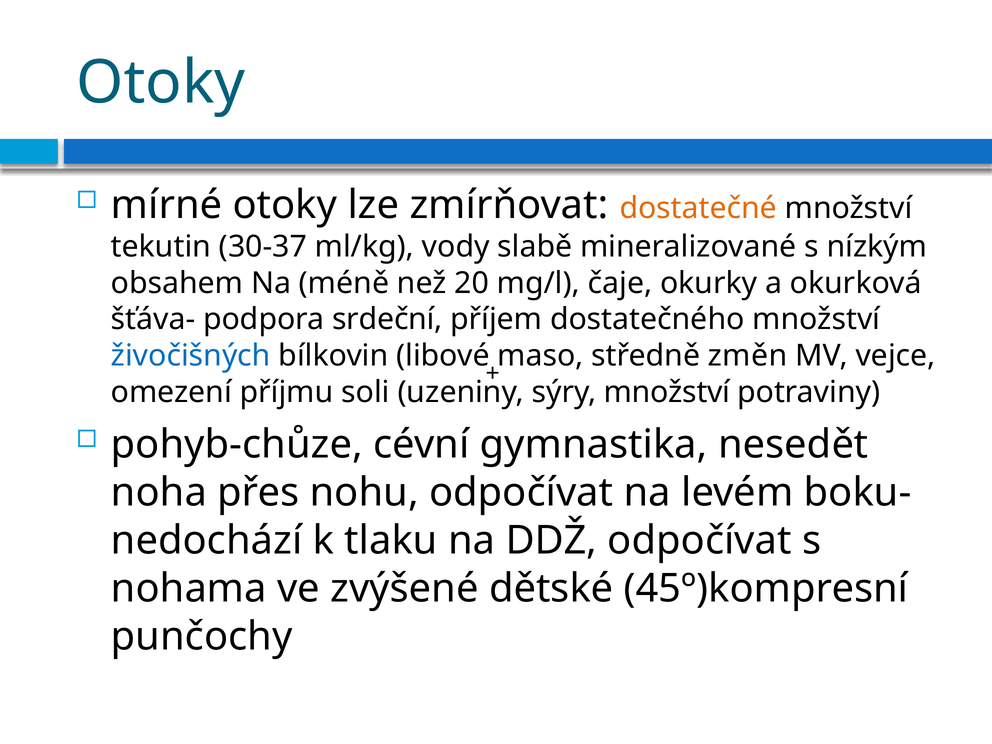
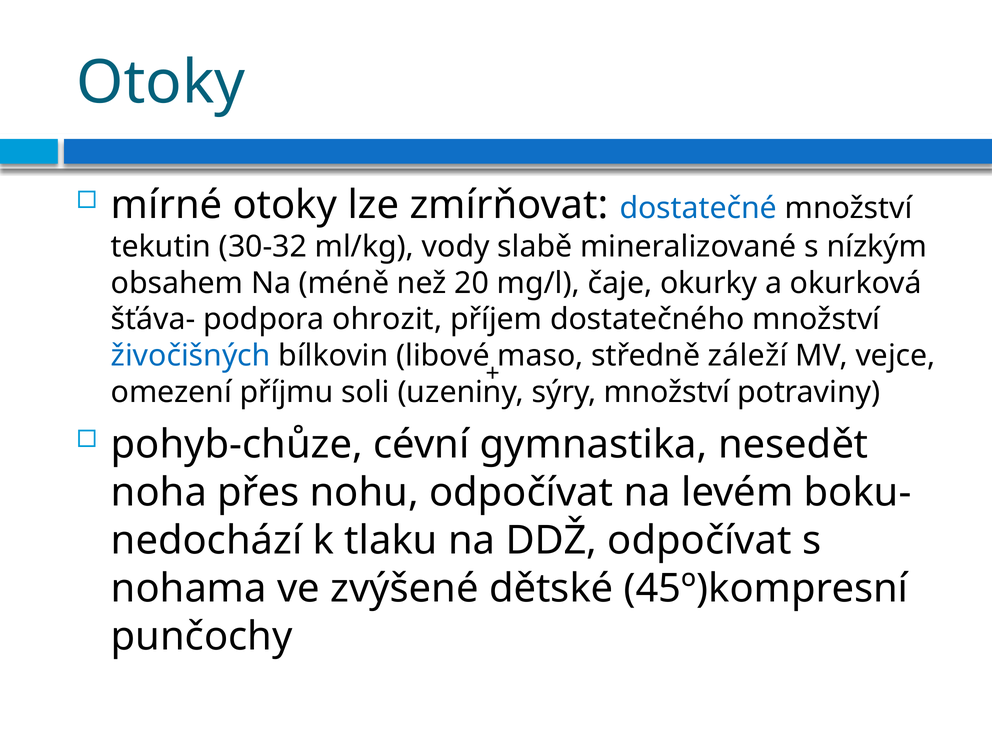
dostatečné colour: orange -> blue
30-37: 30-37 -> 30-32
srdeční: srdeční -> ohrozit
změn: změn -> záleží
